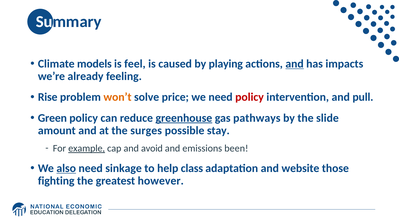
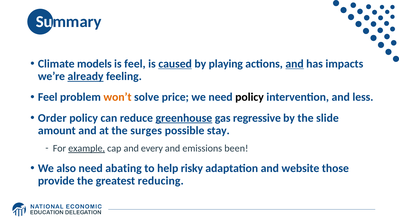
caused underline: none -> present
already underline: none -> present
Rise at (48, 97): Rise -> Feel
policy at (250, 97) colour: red -> black
pull: pull -> less
Green: Green -> Order
pathways: pathways -> regressive
avoid: avoid -> every
also underline: present -> none
sinkage: sinkage -> abating
class: class -> risky
fighting: fighting -> provide
however: however -> reducing
